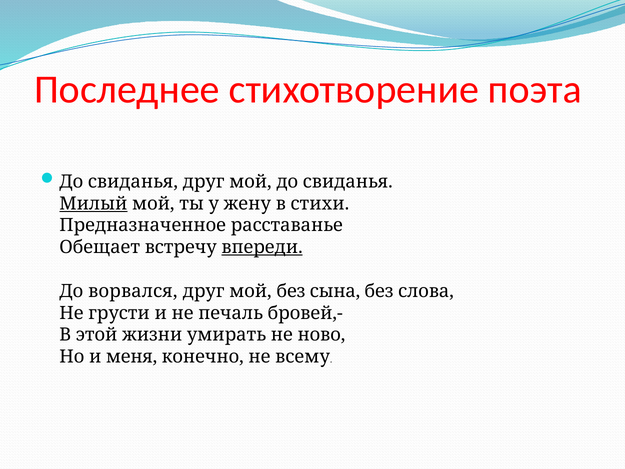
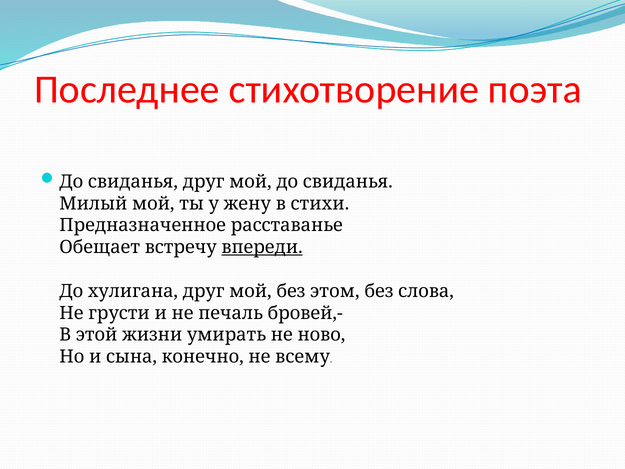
Милый underline: present -> none
ворвался: ворвался -> хулигана
сына: сына -> этом
меня: меня -> сына
